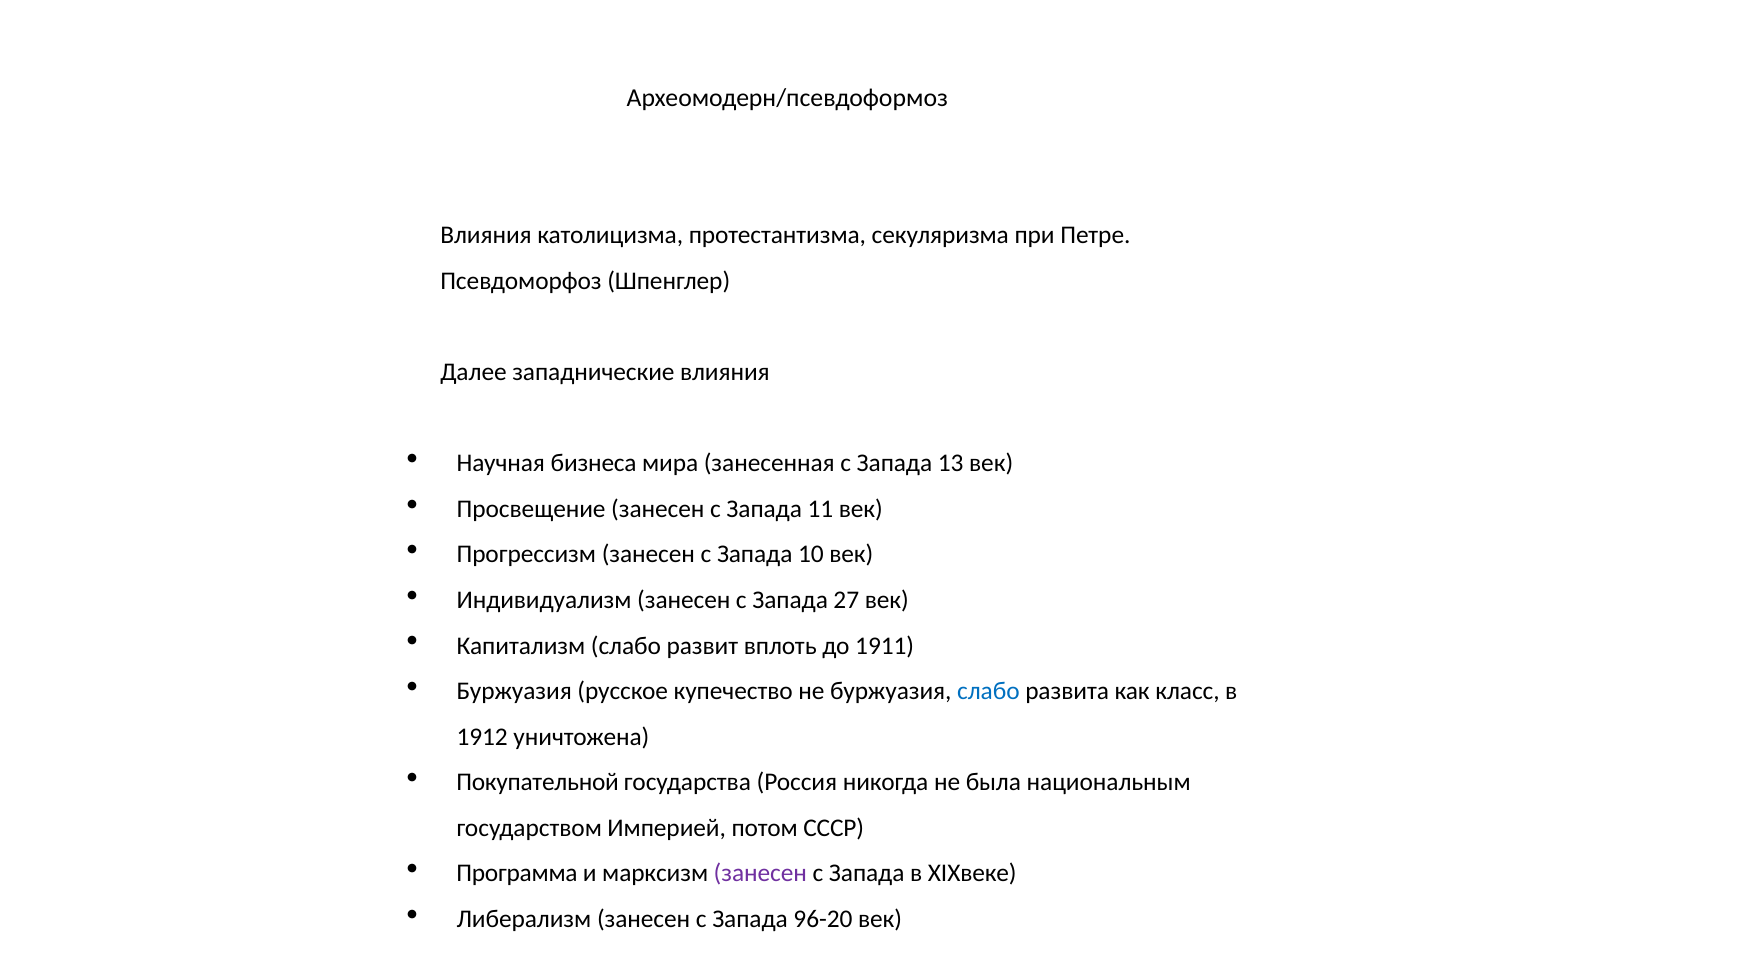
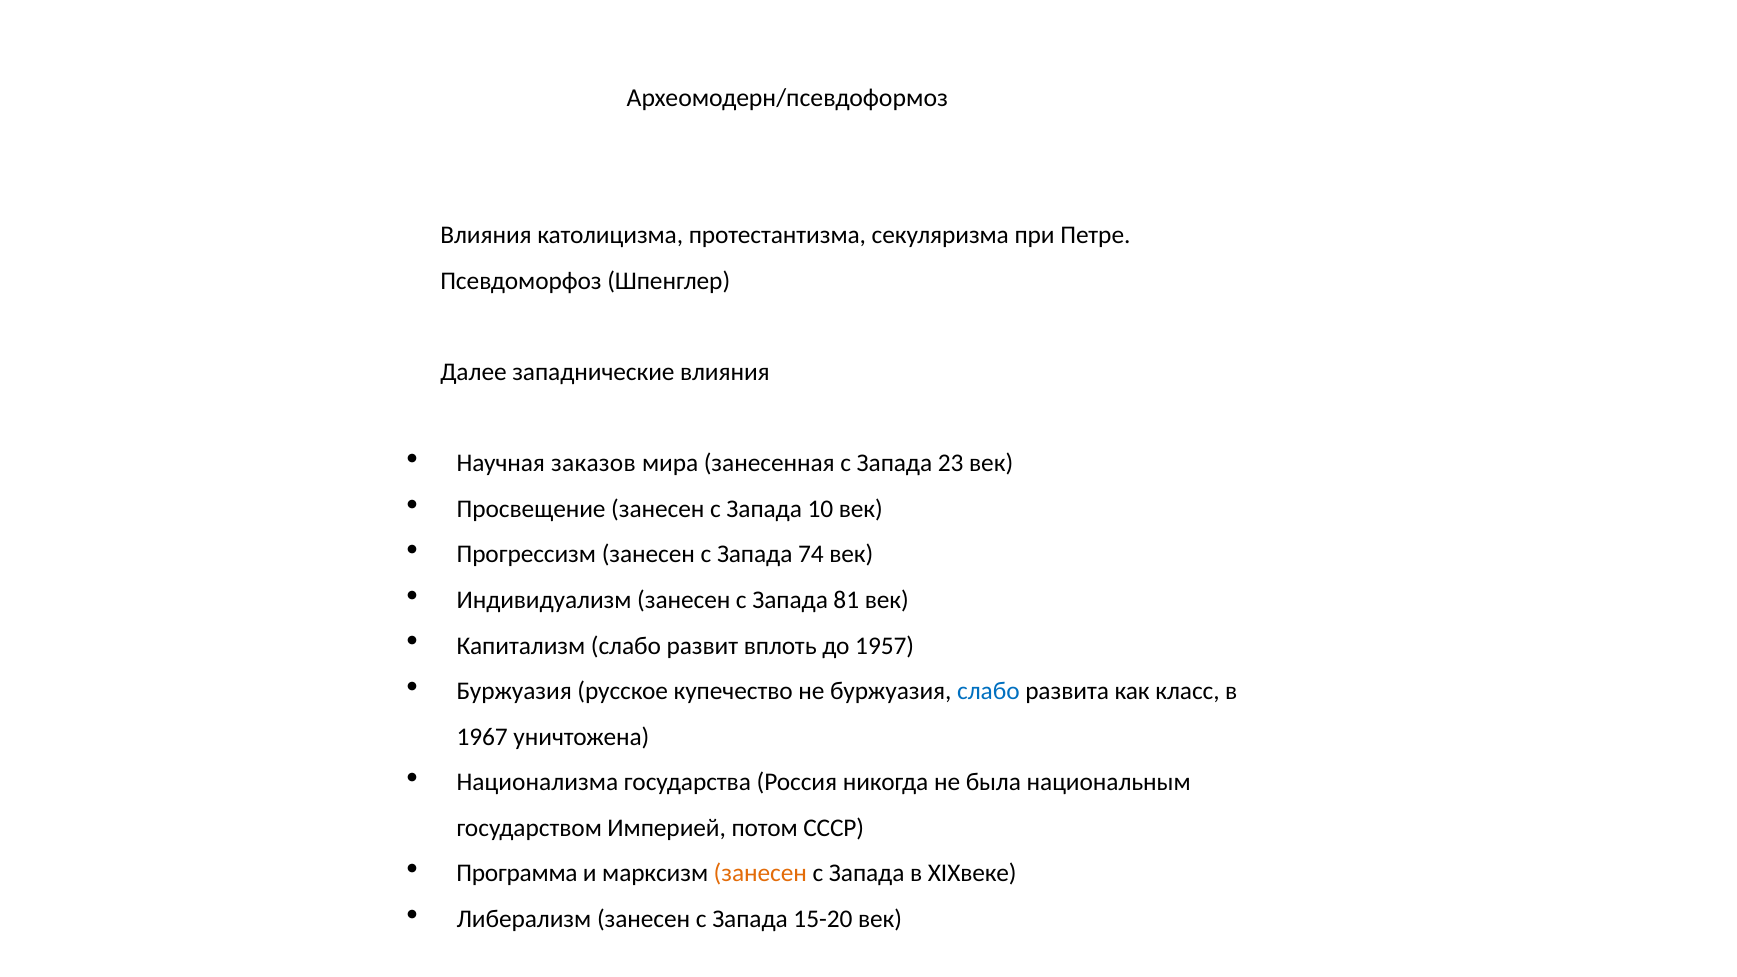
бизнеса: бизнеса -> заказов
13: 13 -> 23
11: 11 -> 10
10: 10 -> 74
27: 27 -> 81
1911: 1911 -> 1957
1912: 1912 -> 1967
Покупательной: Покупательной -> Национализма
занесен at (760, 874) colour: purple -> orange
96-20: 96-20 -> 15-20
